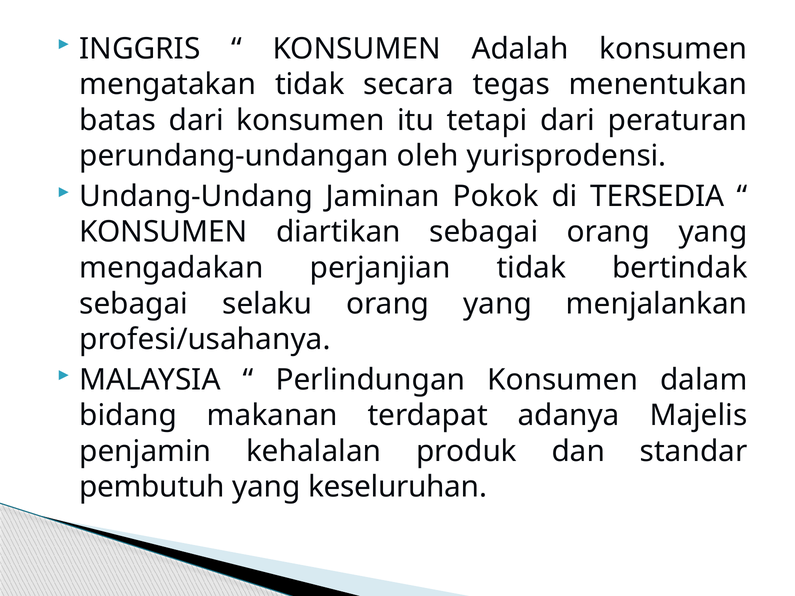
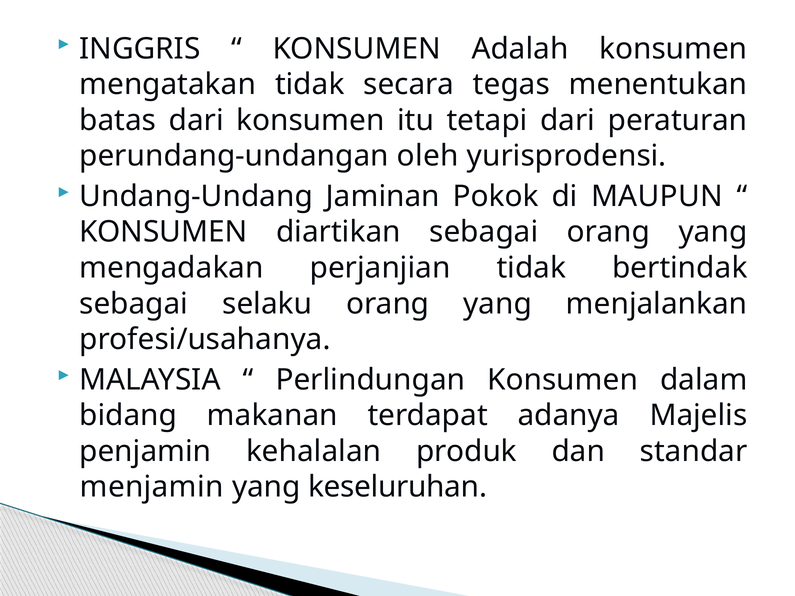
TERSEDIA: TERSEDIA -> MAUPUN
pembutuh: pembutuh -> menjamin
